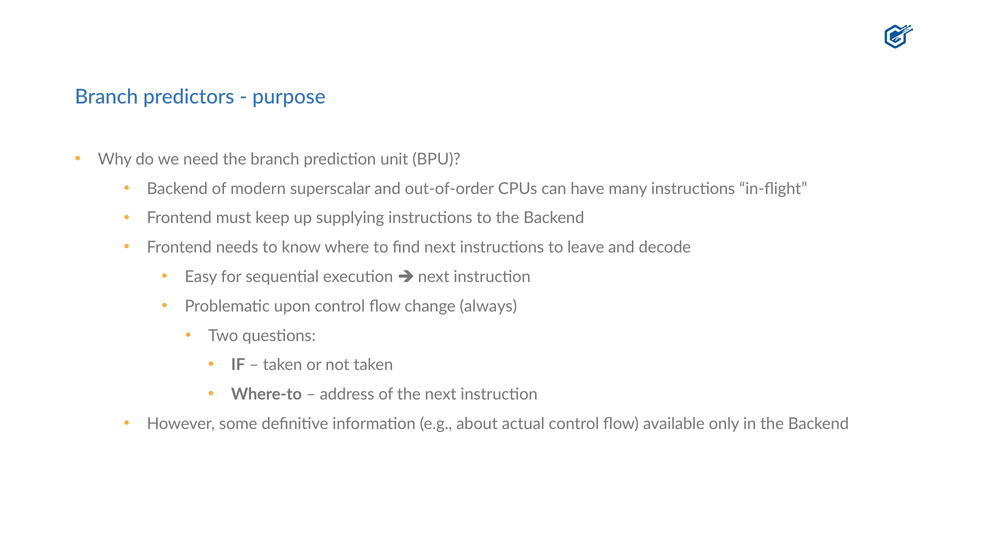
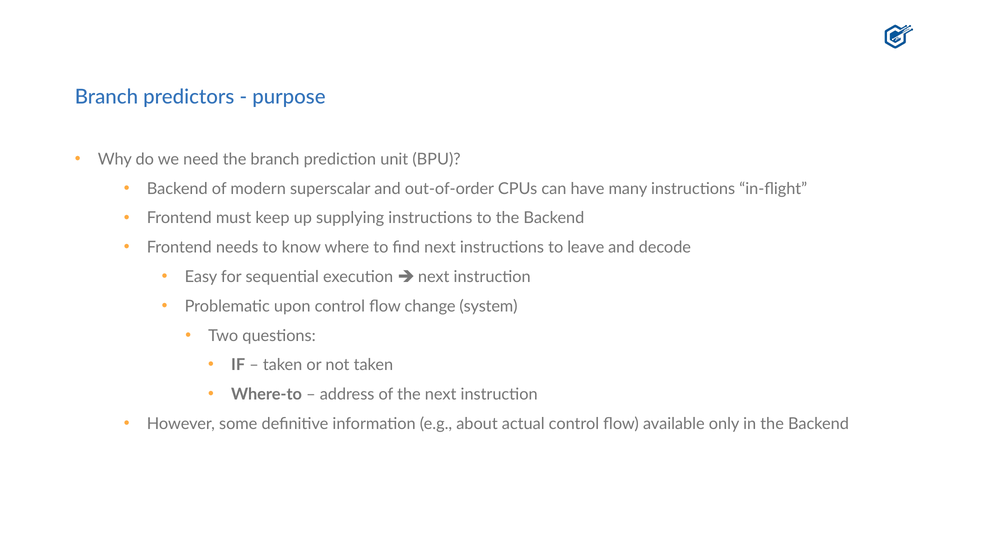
always: always -> system
